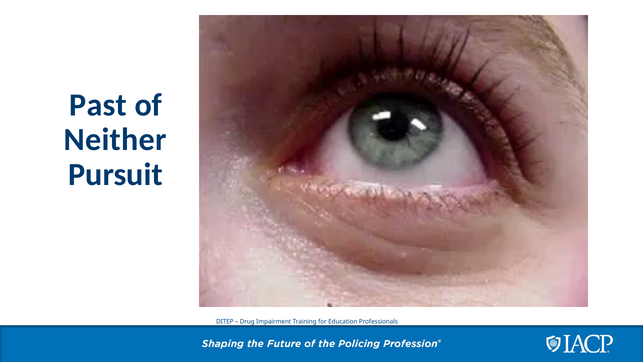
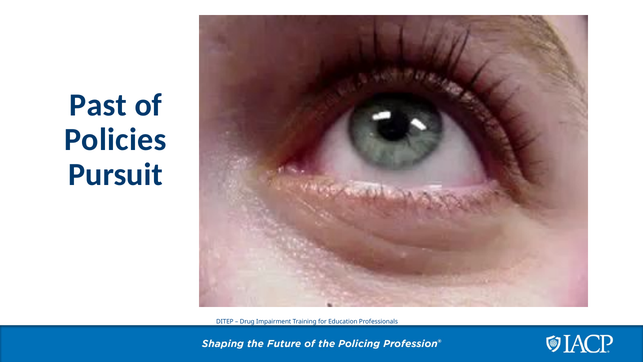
Neither: Neither -> Policies
